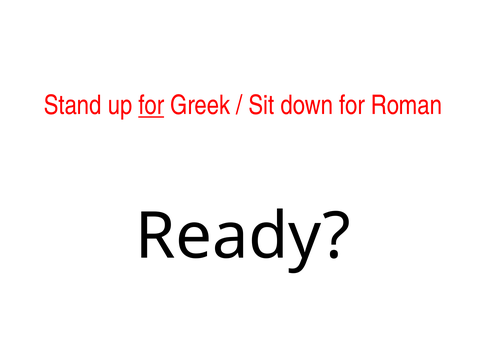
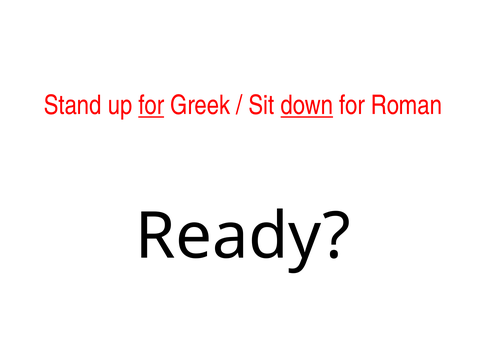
down underline: none -> present
